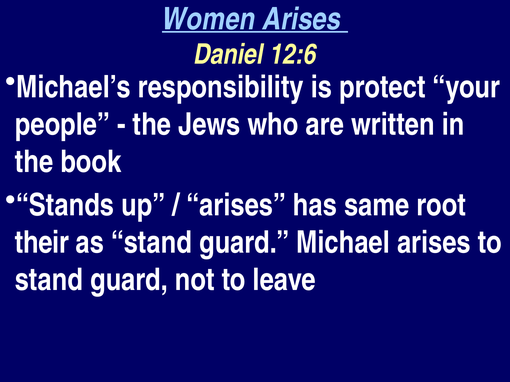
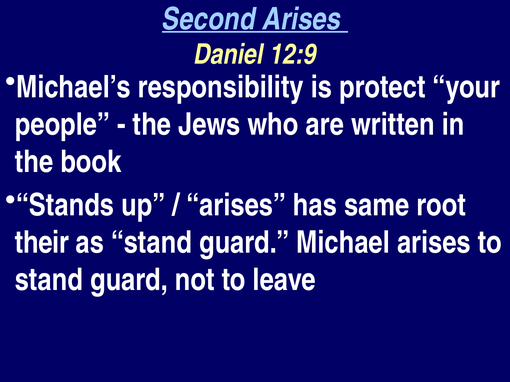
Women: Women -> Second
12:6: 12:6 -> 12:9
